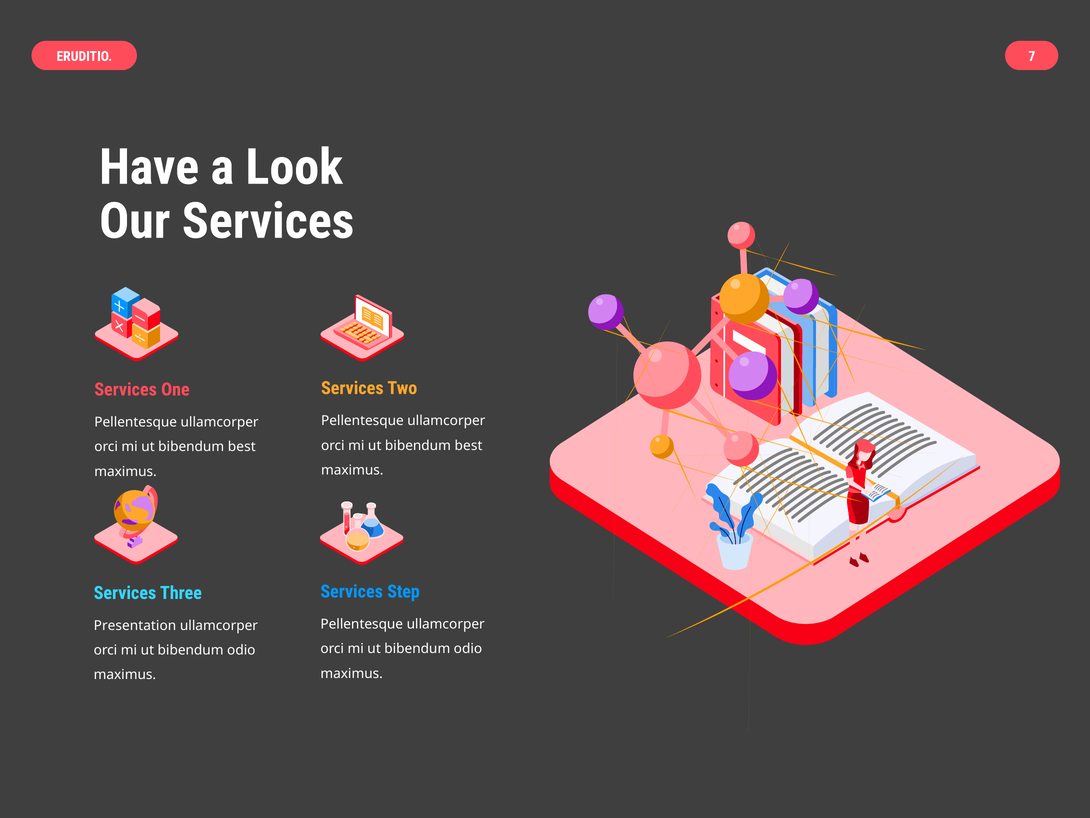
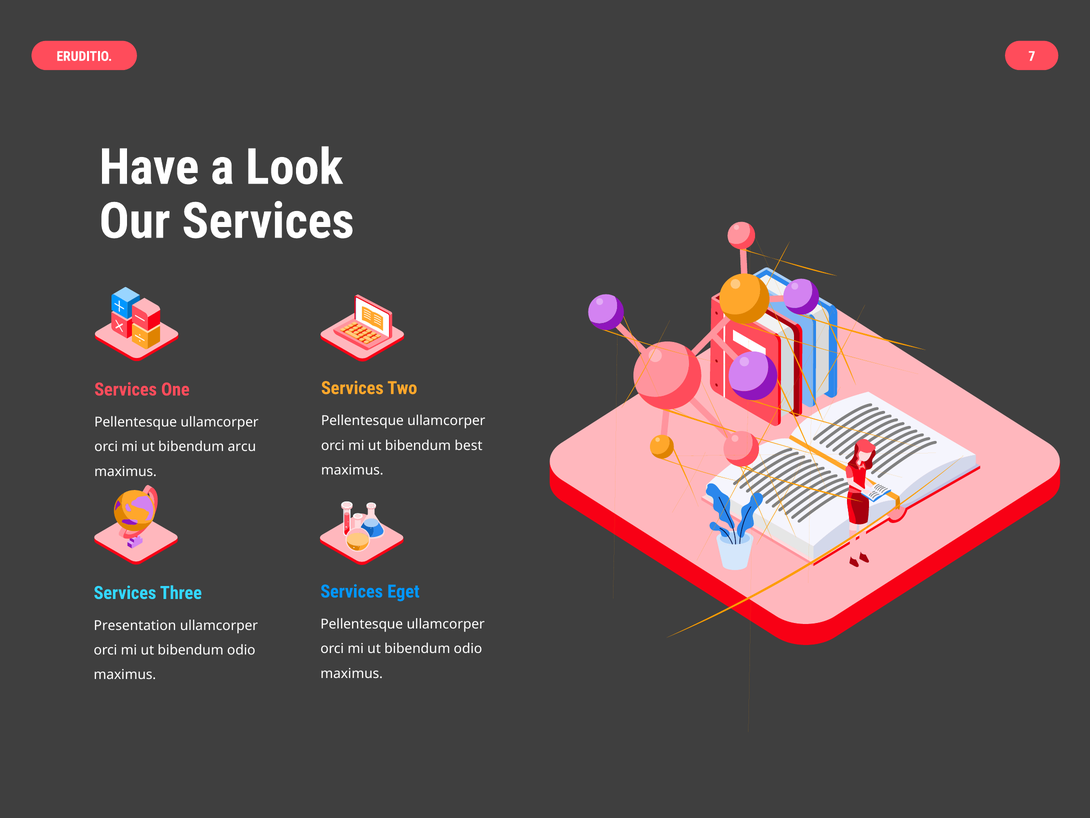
best at (242, 447): best -> arcu
Step: Step -> Eget
